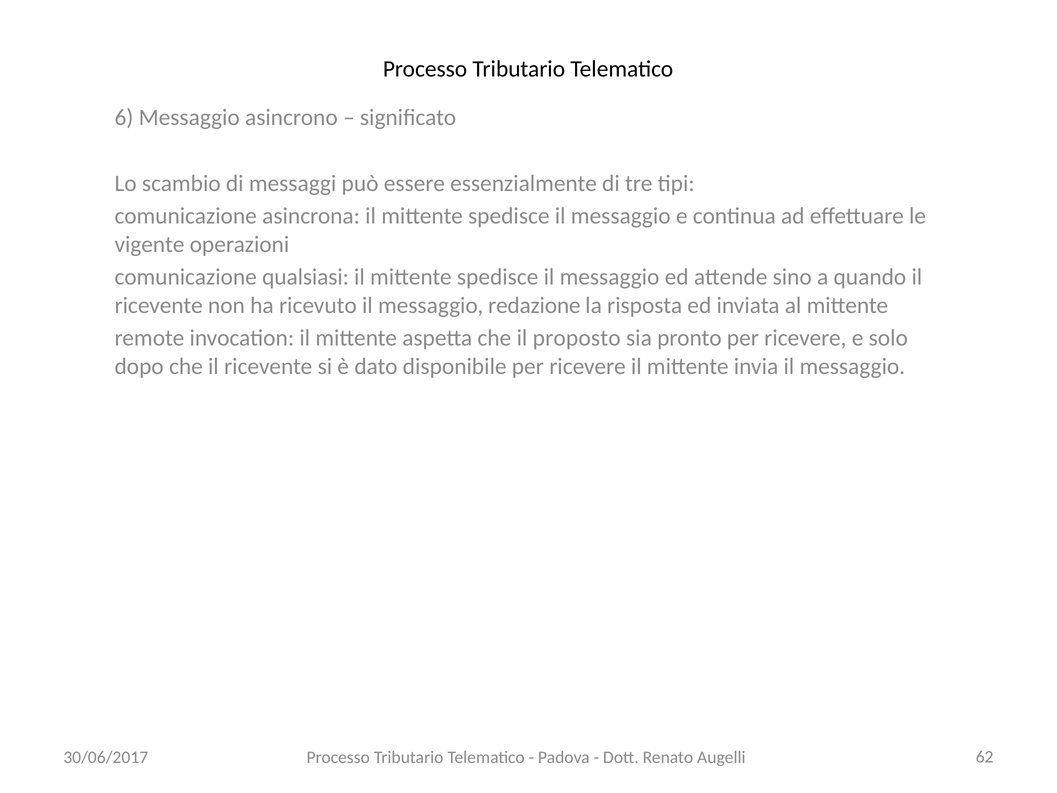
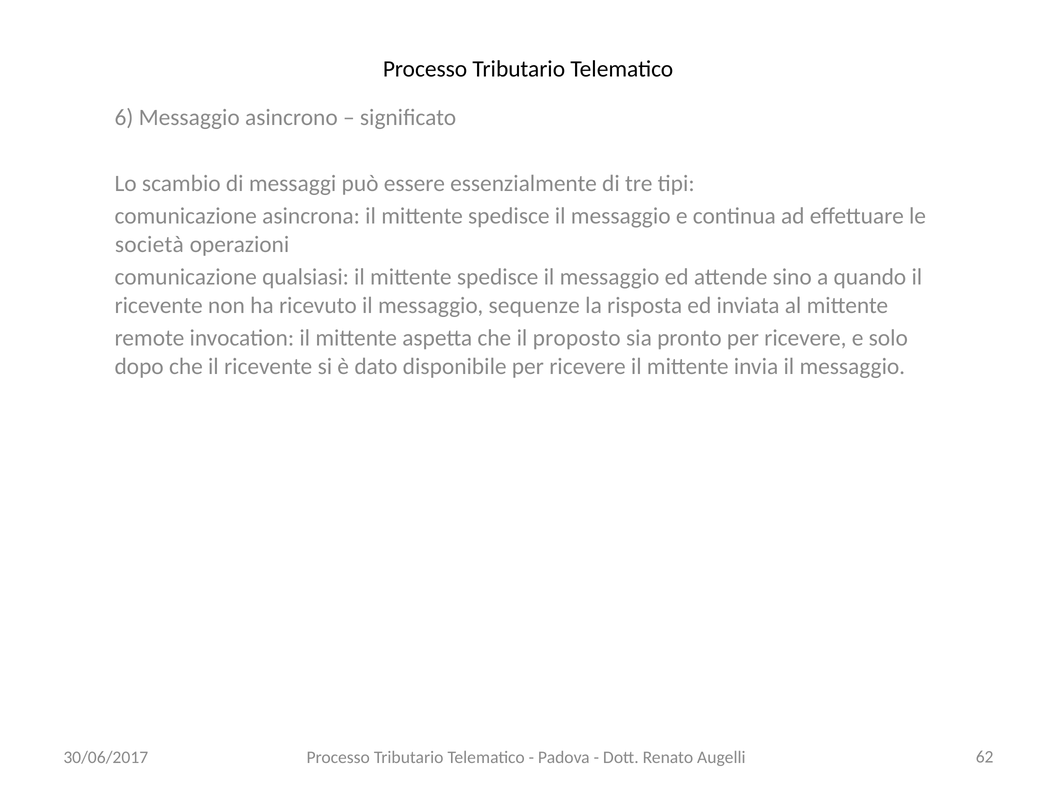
vigente: vigente -> società
redazione: redazione -> sequenze
